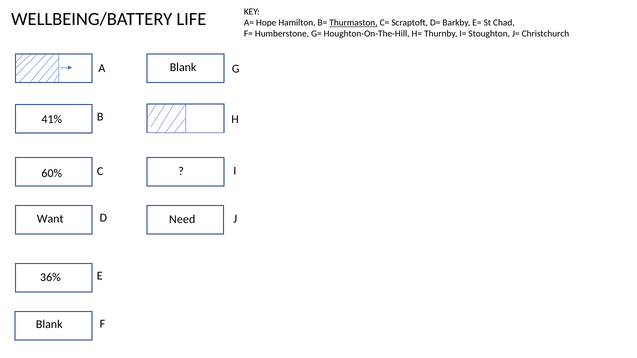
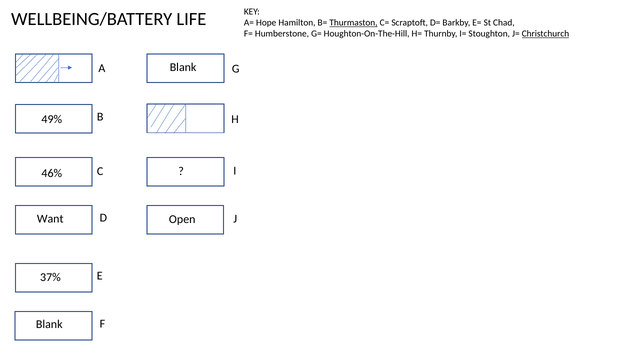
Christchurch underline: none -> present
41%: 41% -> 49%
60%: 60% -> 46%
Need: Need -> Open
36%: 36% -> 37%
